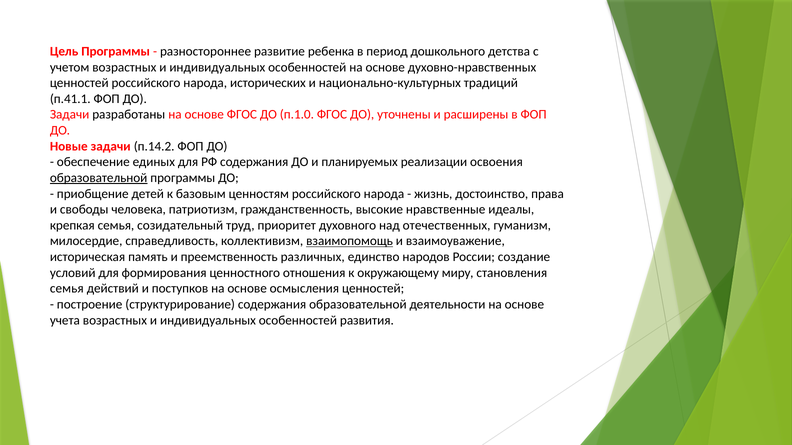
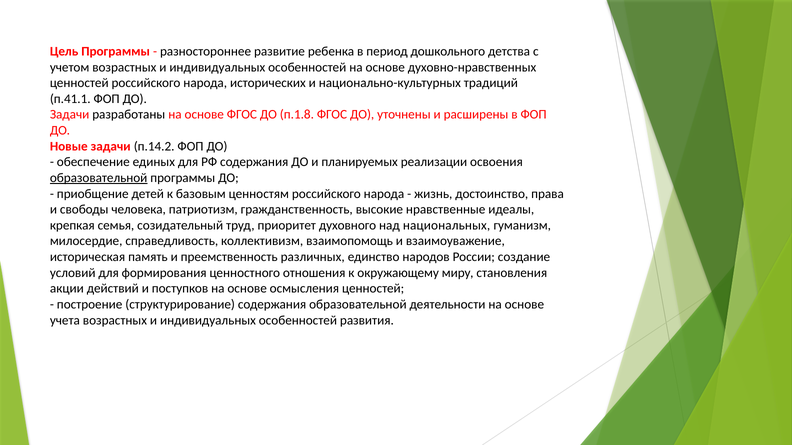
п.1.0: п.1.0 -> п.1.8
отечественных: отечественных -> национальных
взаимопомощь underline: present -> none
семья at (67, 289): семья -> акции
